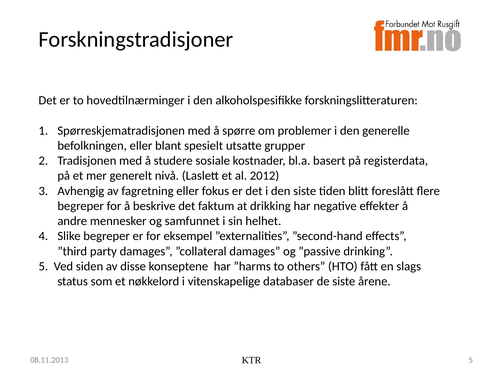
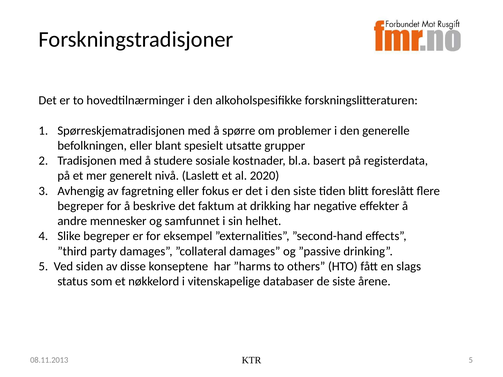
2012: 2012 -> 2020
